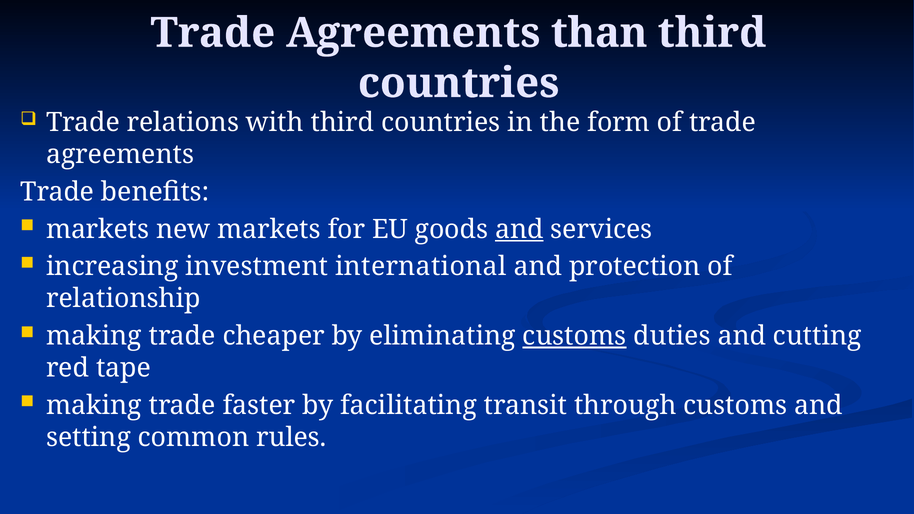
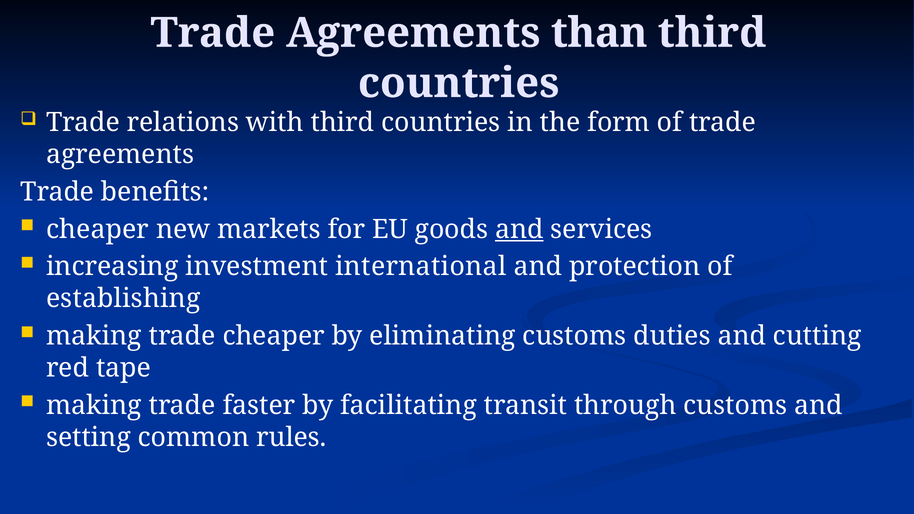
markets at (98, 229): markets -> cheaper
relationship: relationship -> establishing
customs at (574, 336) underline: present -> none
